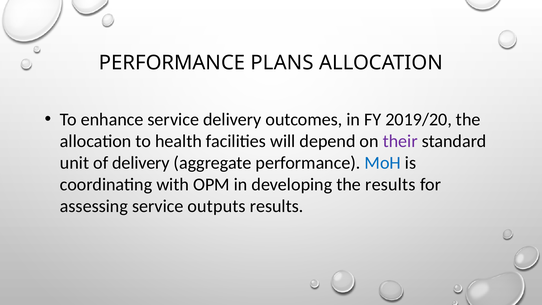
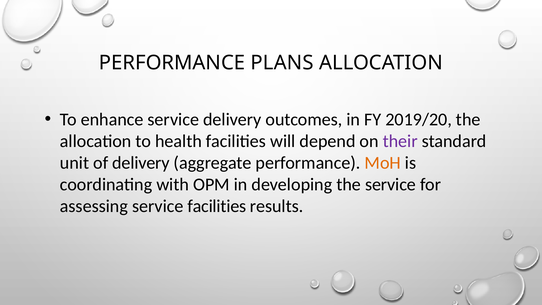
MoH colour: blue -> orange
the results: results -> service
service outputs: outputs -> facilities
